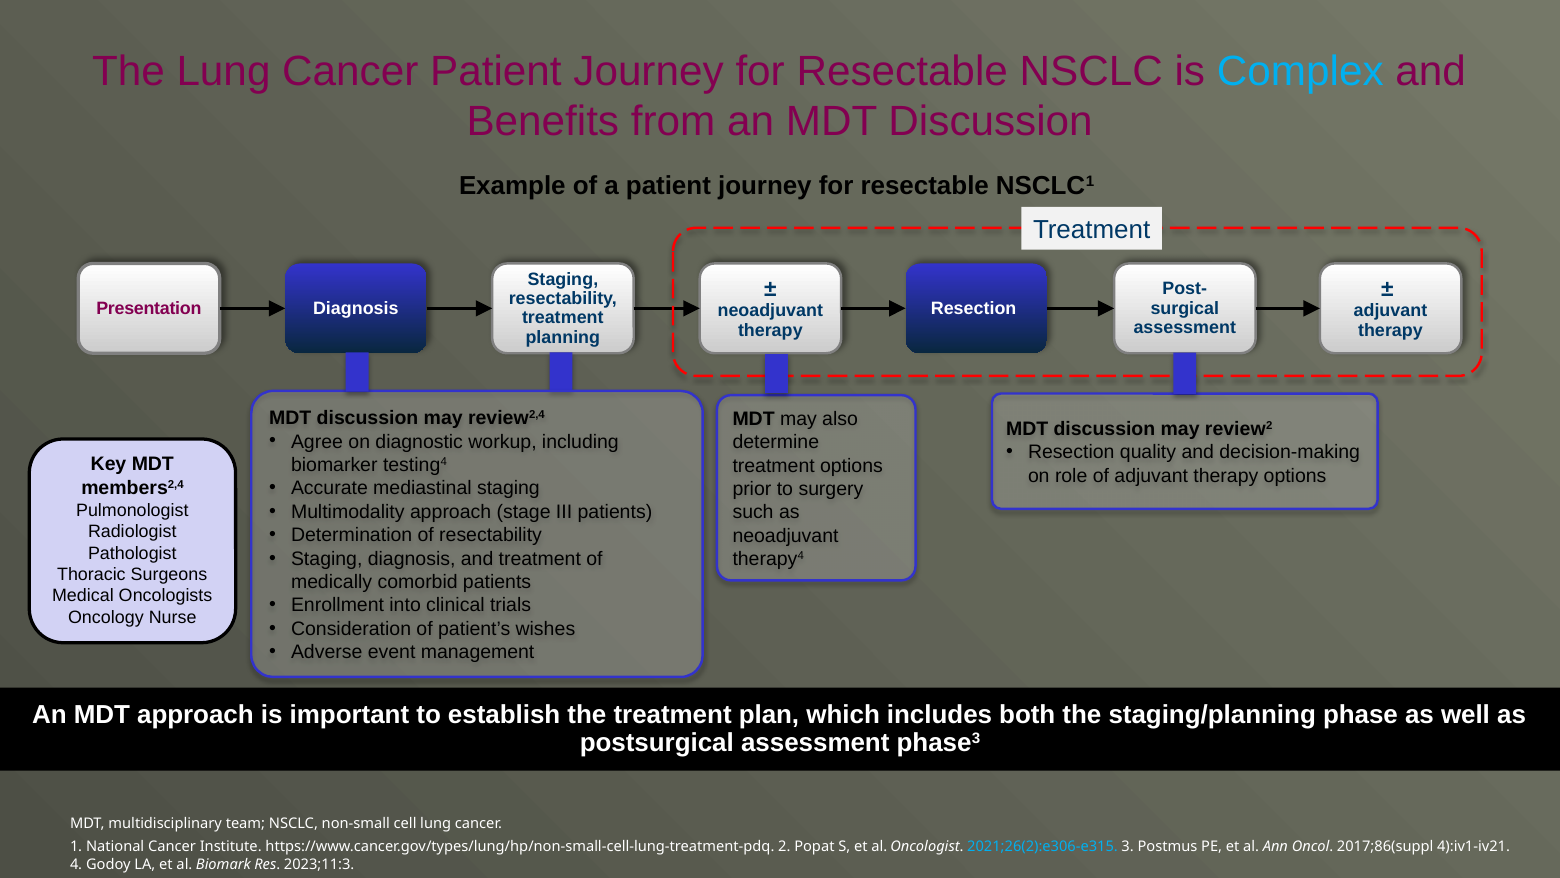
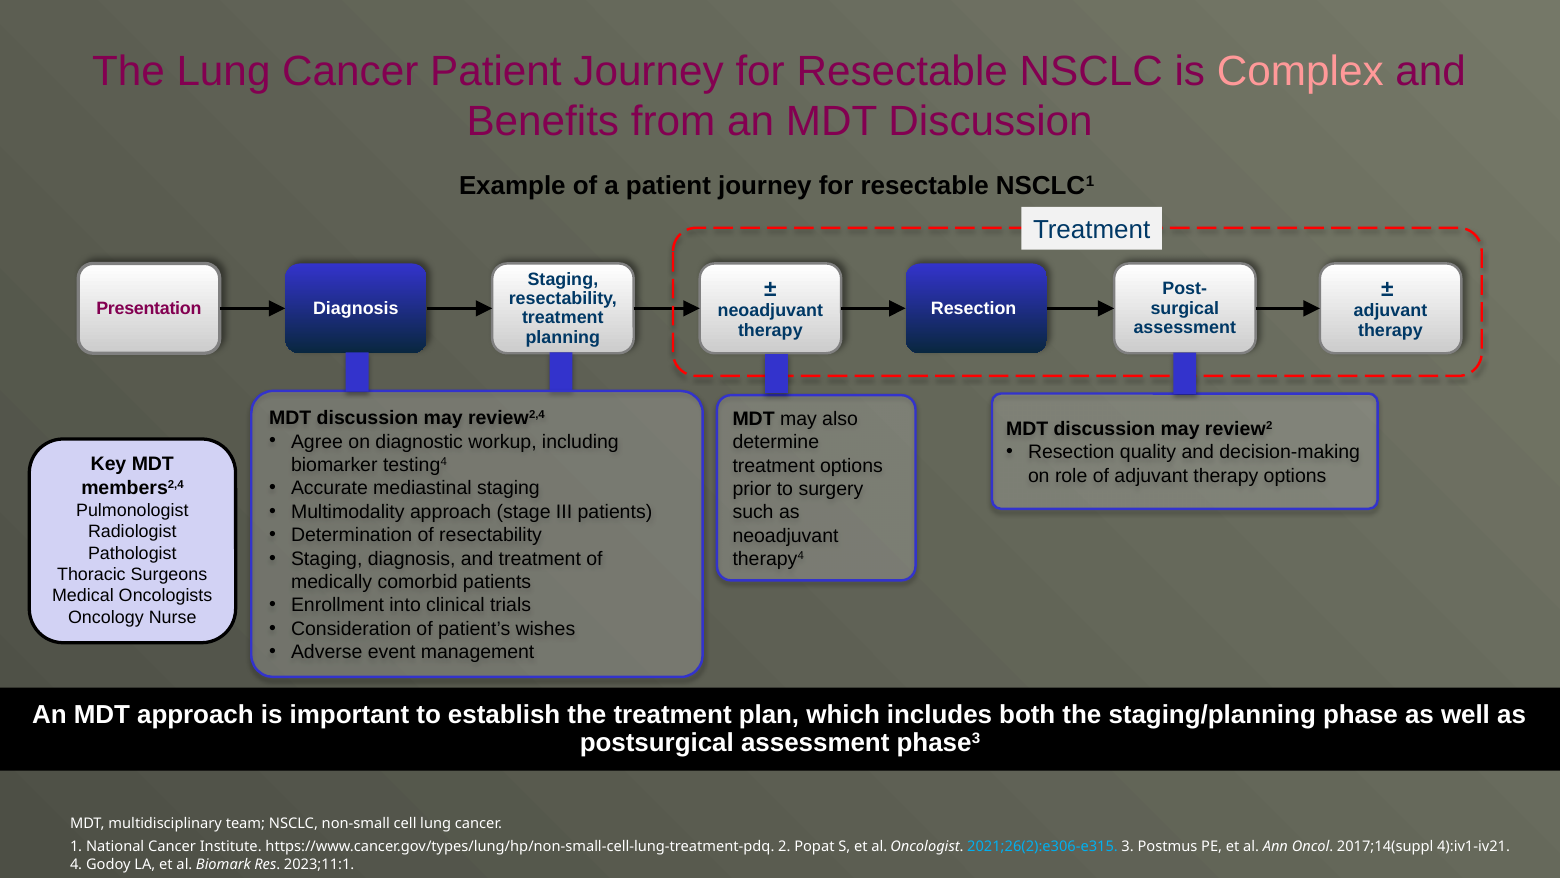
Complex colour: light blue -> pink
2017;86(suppl: 2017;86(suppl -> 2017;14(suppl
2023;11:3: 2023;11:3 -> 2023;11:1
